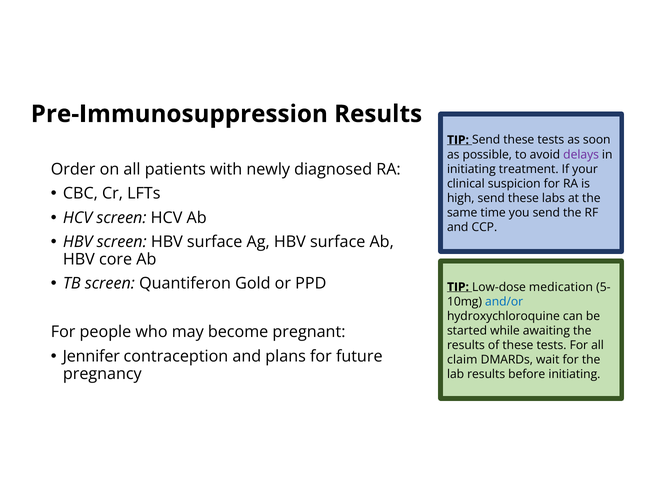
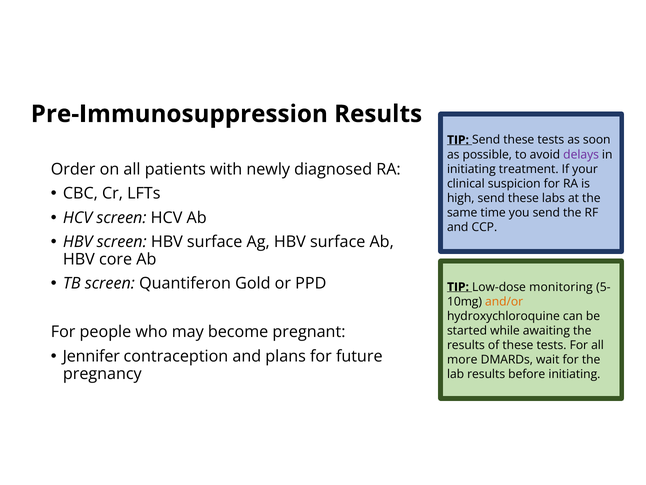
medication: medication -> monitoring
and/or colour: blue -> orange
claim: claim -> more
